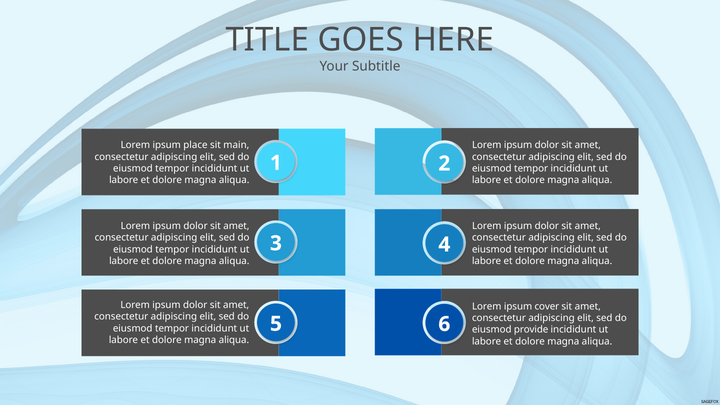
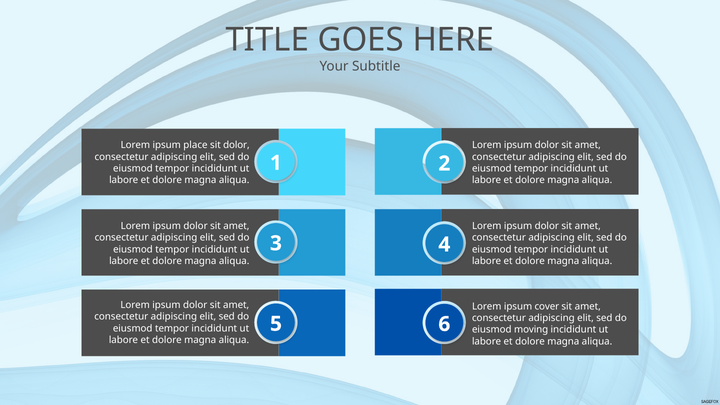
sit main: main -> dolor
provide: provide -> moving
